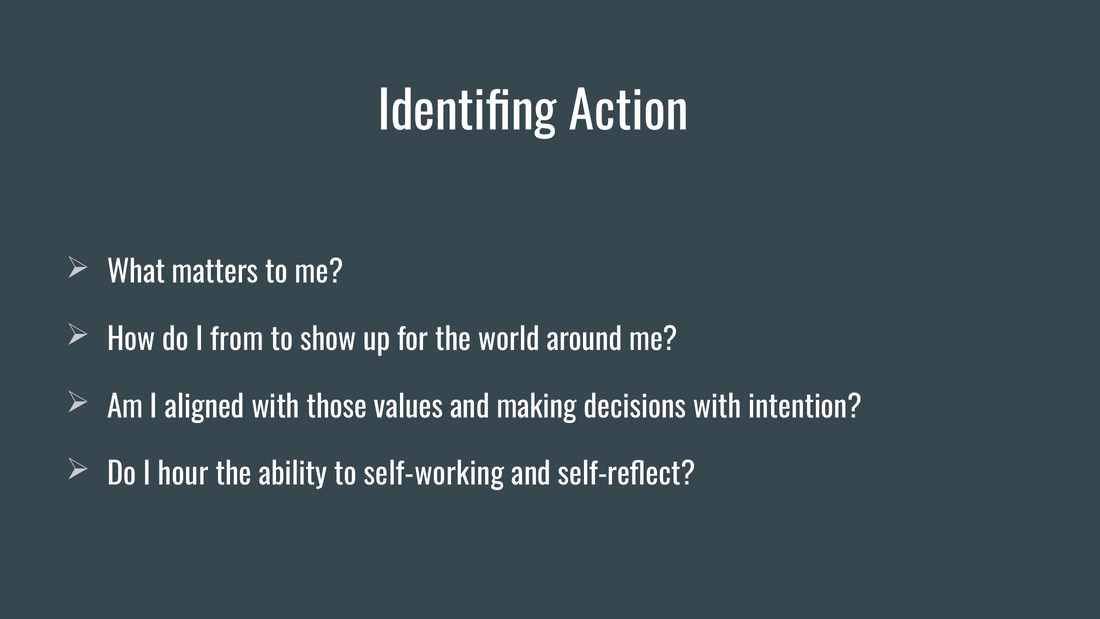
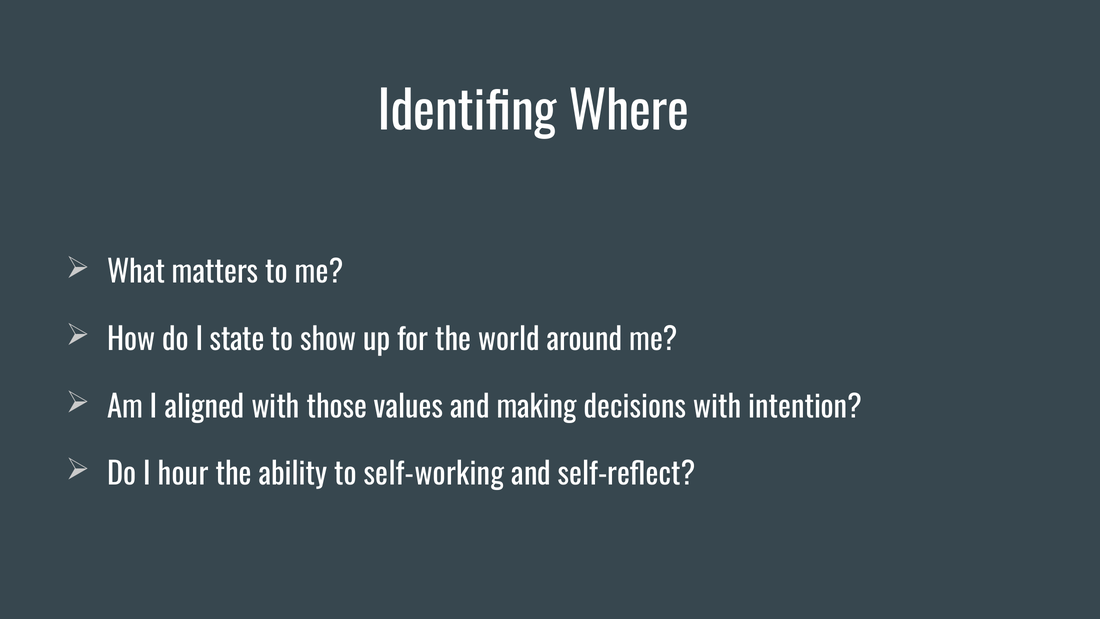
Action: Action -> Where
from: from -> state
